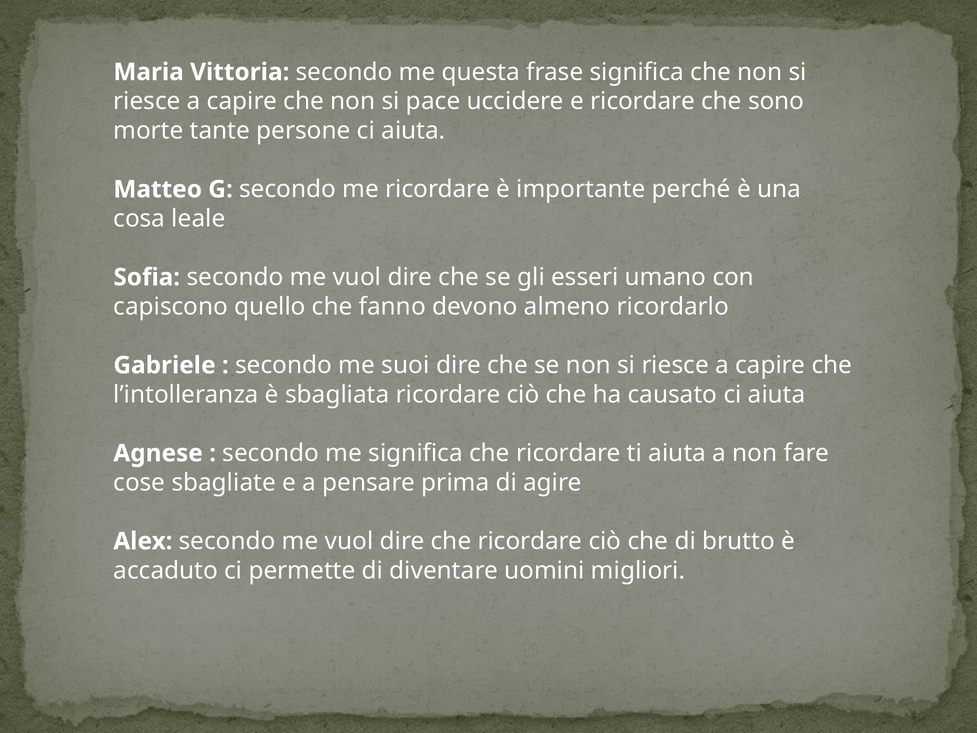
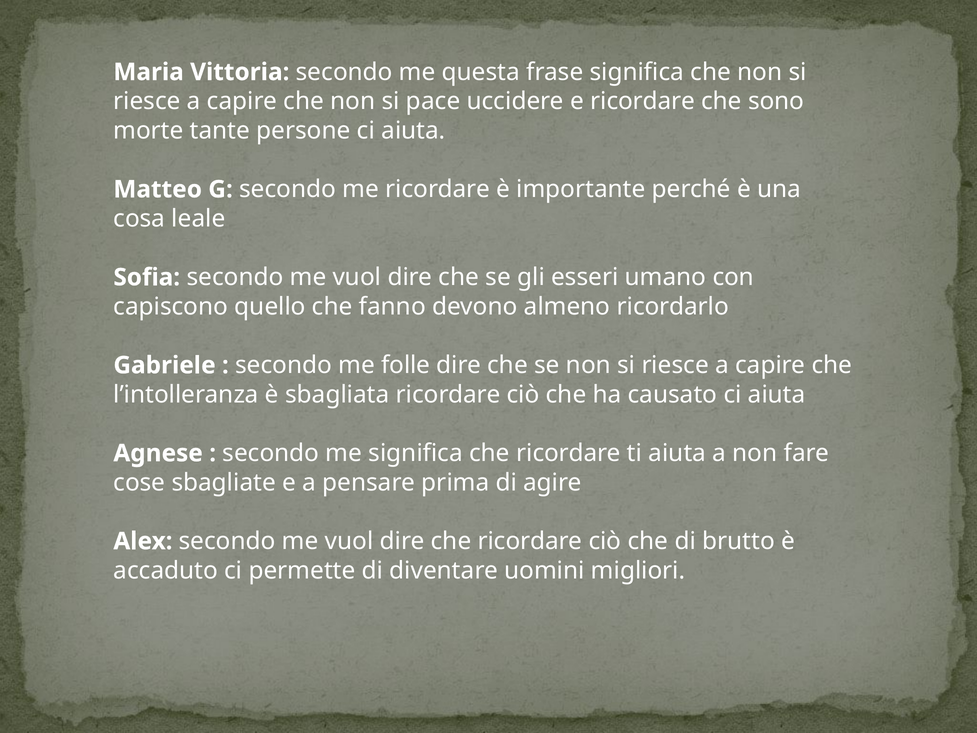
suoi: suoi -> folle
